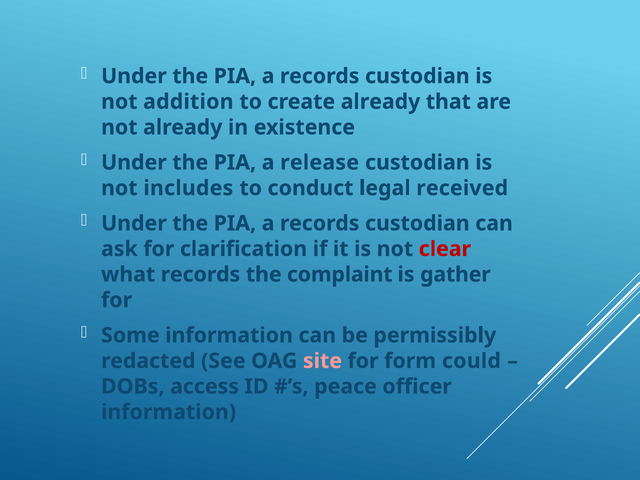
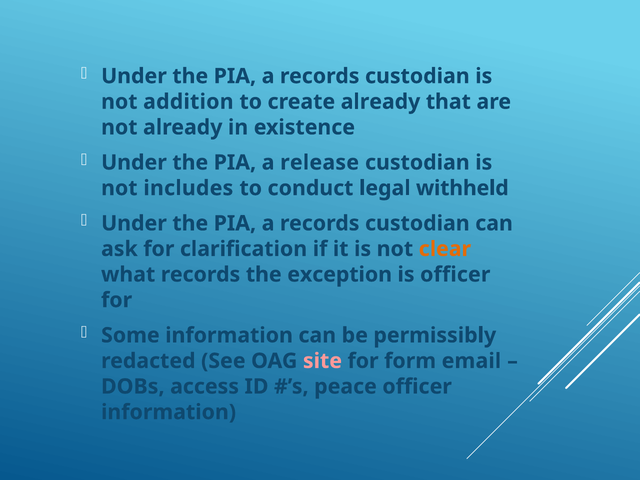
received: received -> withheld
clear colour: red -> orange
complaint: complaint -> exception
is gather: gather -> officer
could: could -> email
